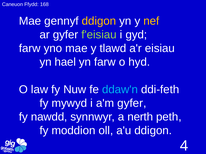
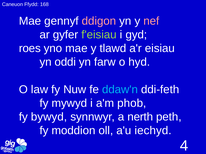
ddigon at (99, 21) colour: yellow -> pink
nef colour: yellow -> pink
farw at (30, 49): farw -> roes
hael: hael -> oddi
a'm gyfer: gyfer -> phob
nawdd: nawdd -> bywyd
a'u ddigon: ddigon -> iechyd
